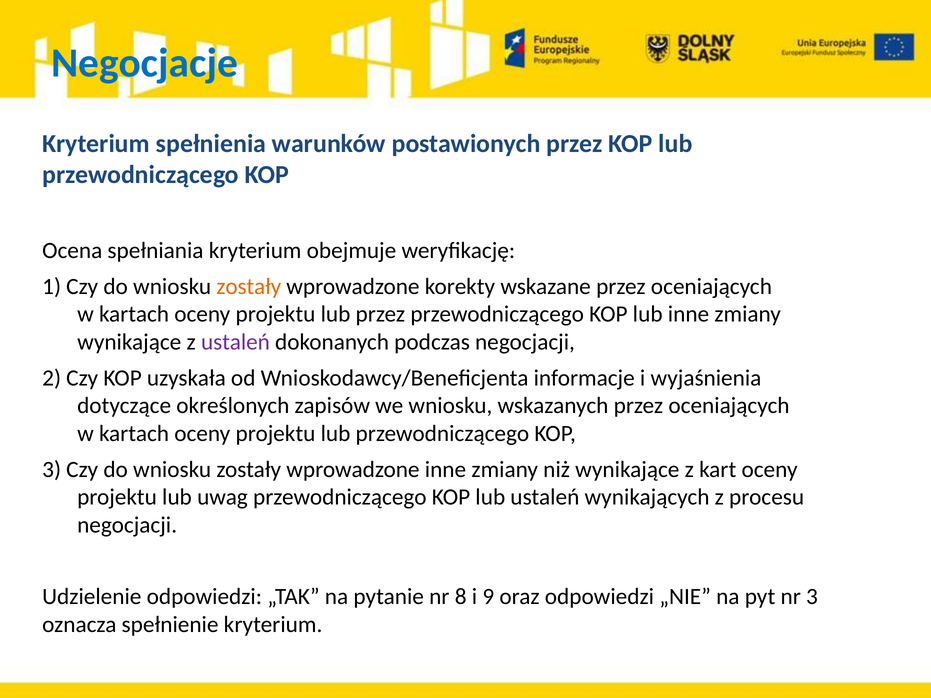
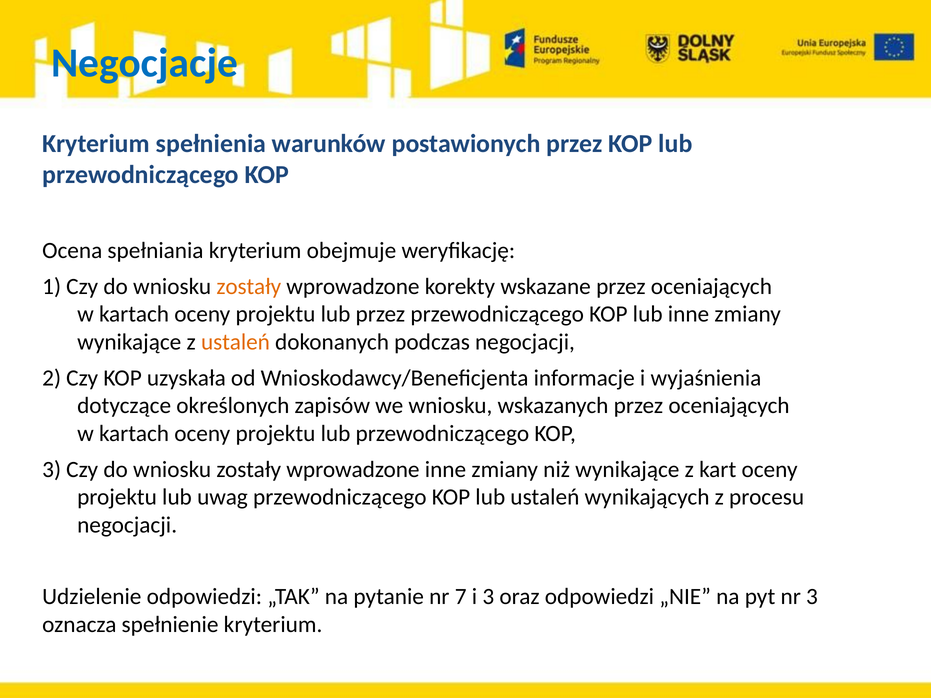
ustaleń at (235, 342) colour: purple -> orange
8: 8 -> 7
i 9: 9 -> 3
